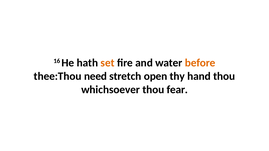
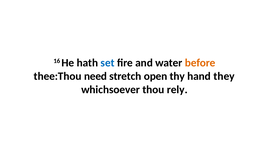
set colour: orange -> blue
hand thou: thou -> they
fear: fear -> rely
